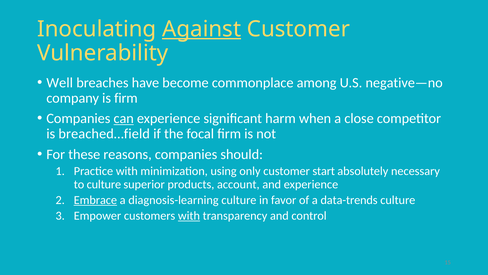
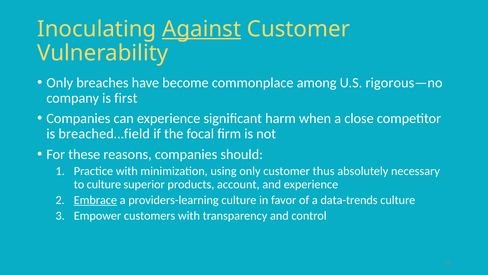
Well at (60, 82): Well -> Only
negative—no: negative—no -> rigorous—no
is firm: firm -> first
can underline: present -> none
start: start -> thus
diagnosis-learning: diagnosis-learning -> providers-learning
with at (189, 215) underline: present -> none
